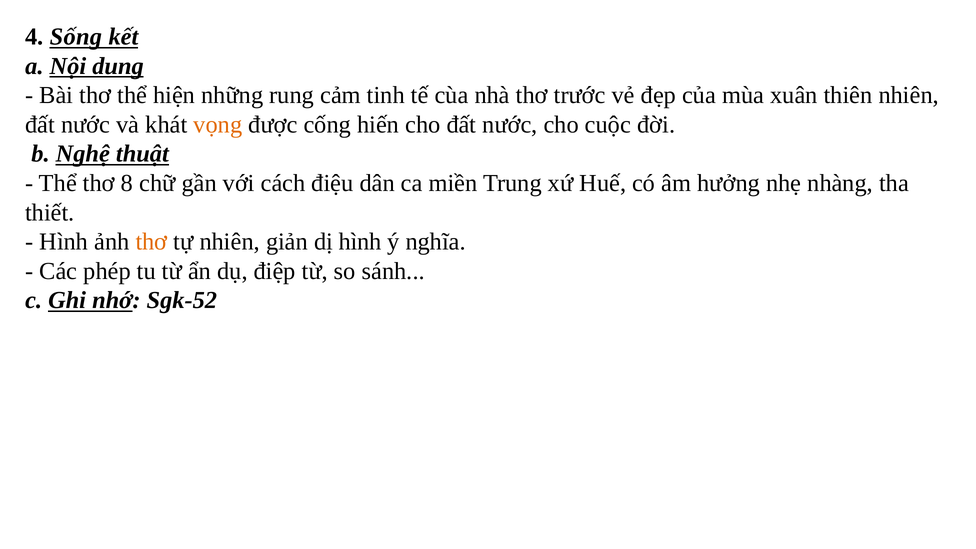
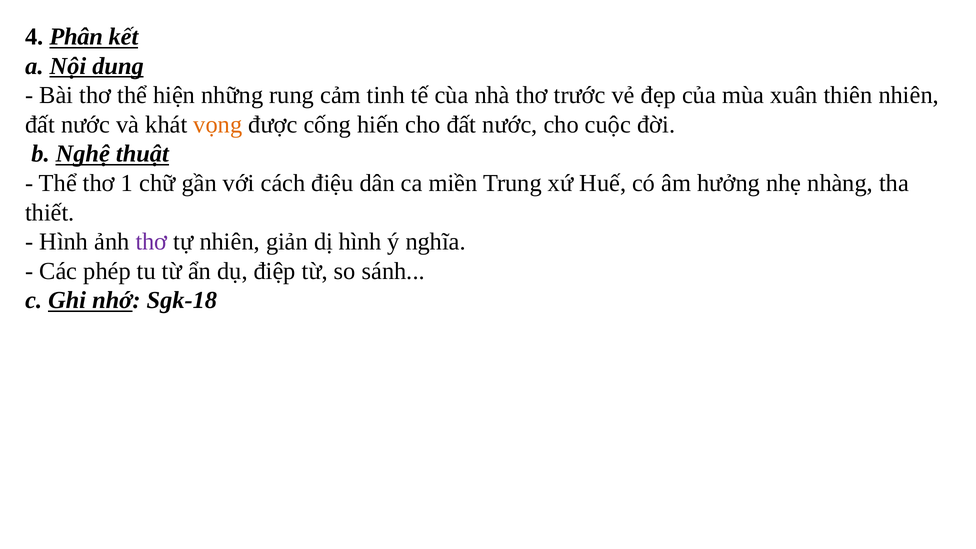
Sống: Sống -> Phân
8: 8 -> 1
thơ at (151, 242) colour: orange -> purple
Sgk-52: Sgk-52 -> Sgk-18
